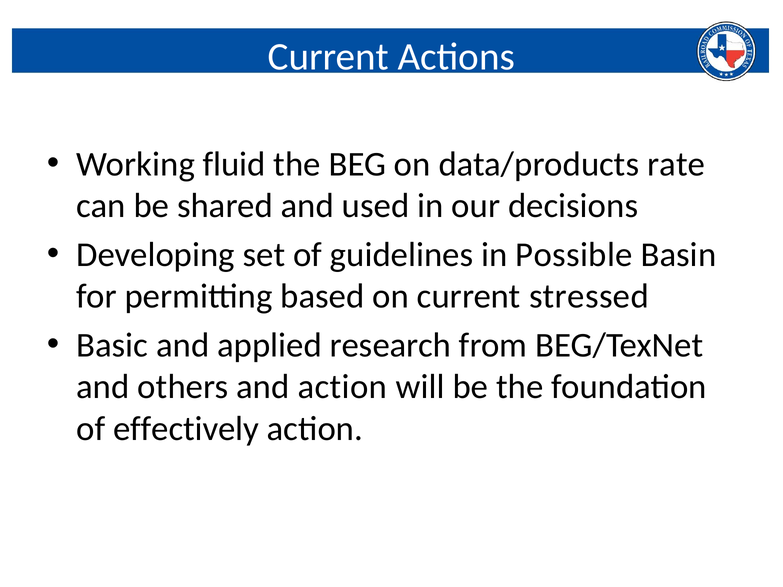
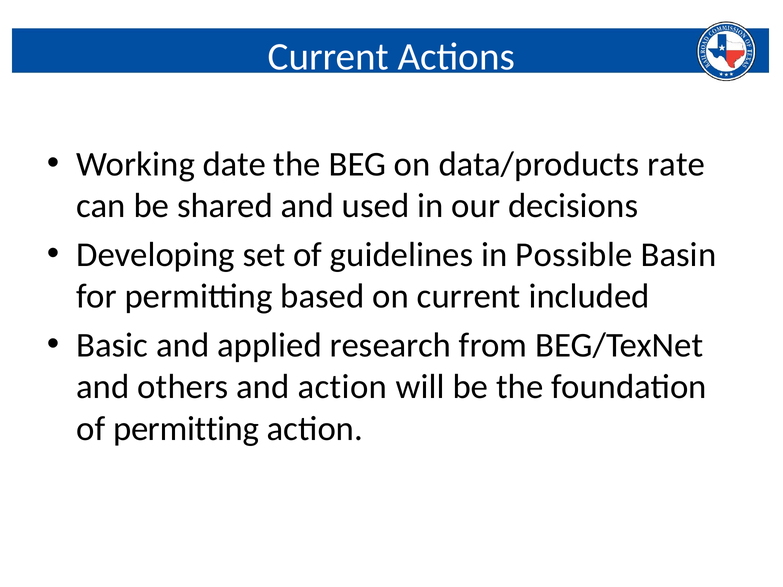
Working fluid: fluid -> date
stressed: stressed -> included
of effectively: effectively -> permitting
